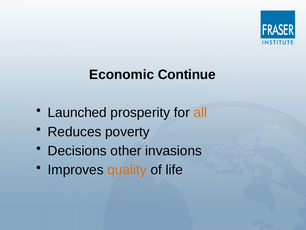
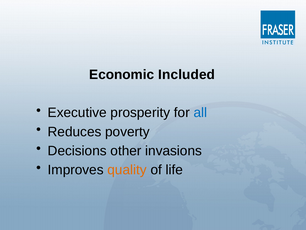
Continue: Continue -> Included
Launched: Launched -> Executive
all colour: orange -> blue
